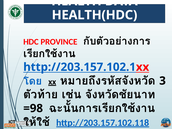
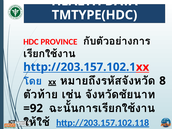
HEALTH(HDC: HEALTH(HDC -> TMTYPE(HDC
3: 3 -> 8
=98: =98 -> =92
